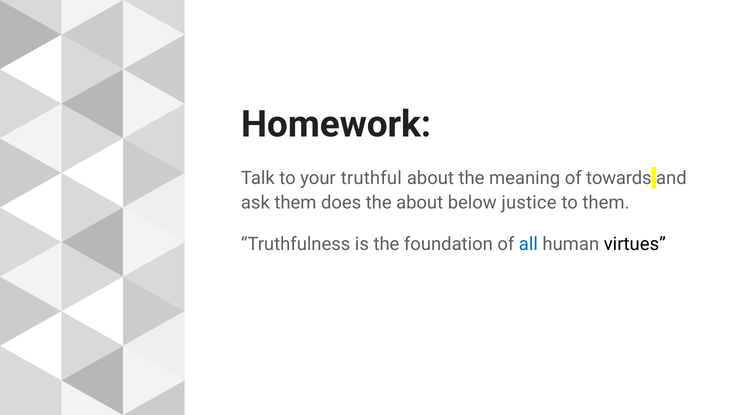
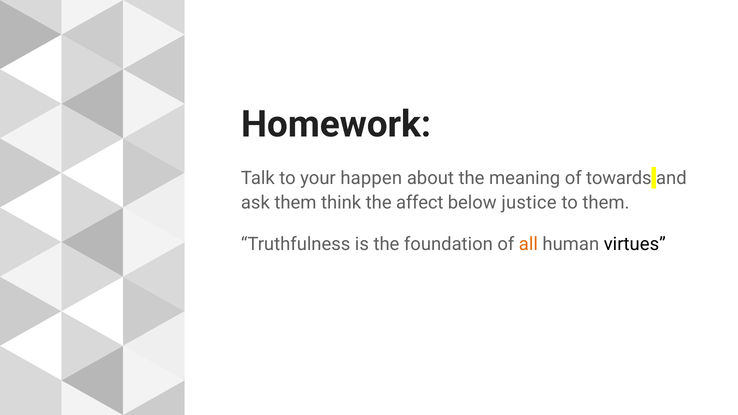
truthful: truthful -> happen
does: does -> think
the about: about -> affect
all colour: blue -> orange
